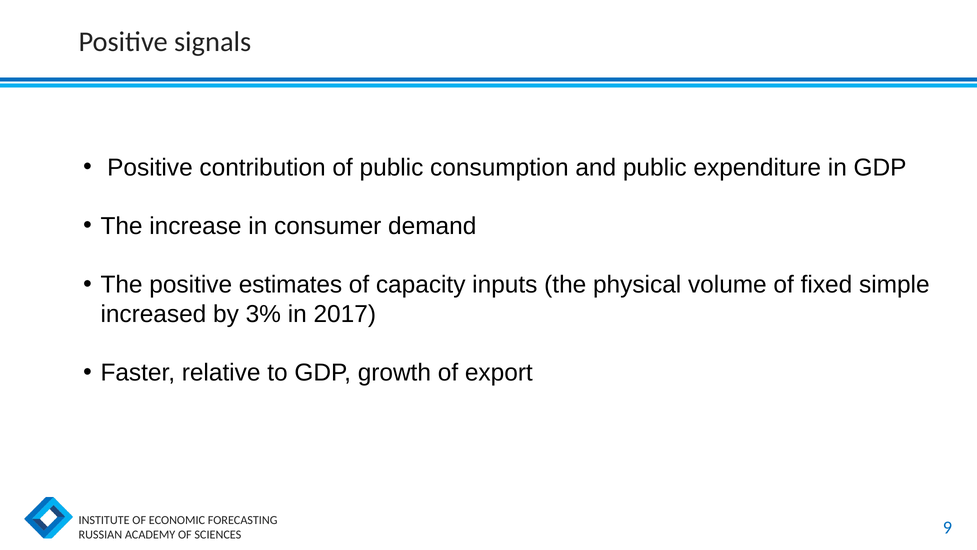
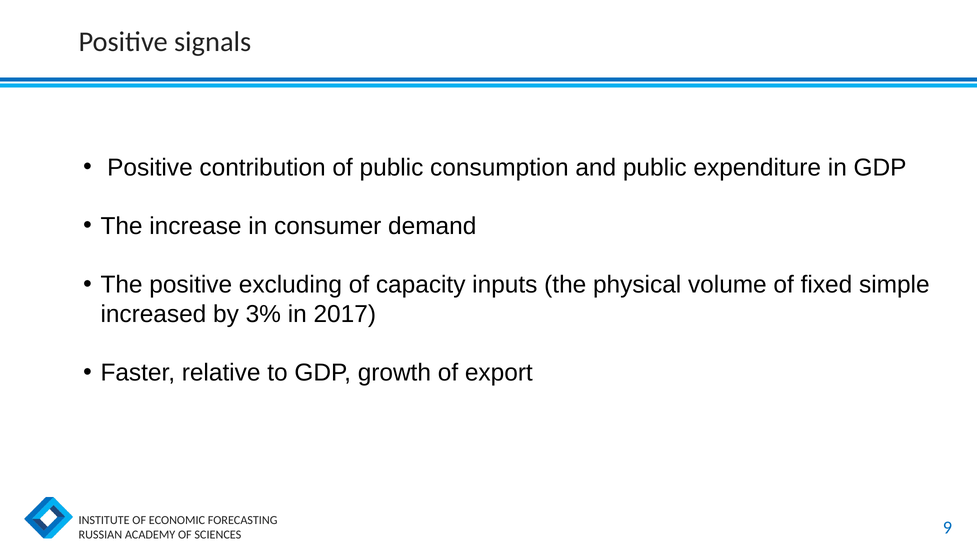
estimates: estimates -> excluding
